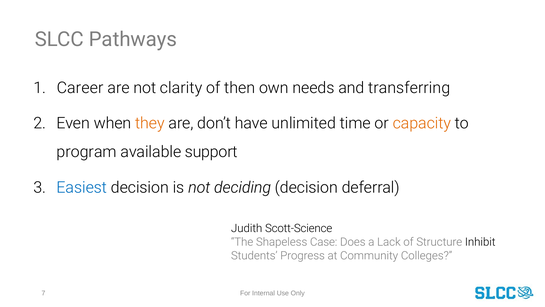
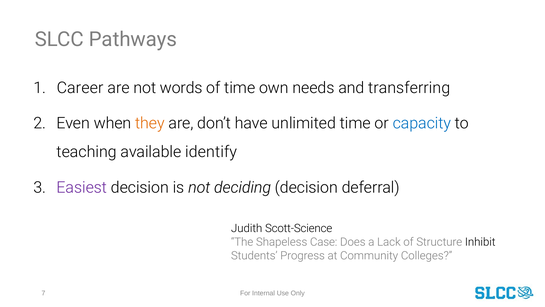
clarity: clarity -> words
of then: then -> time
capacity colour: orange -> blue
program: program -> teaching
support: support -> identify
Easiest colour: blue -> purple
